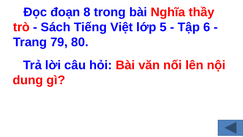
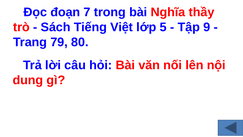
8: 8 -> 7
6: 6 -> 9
